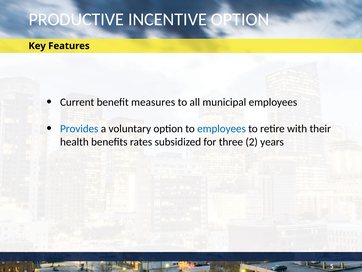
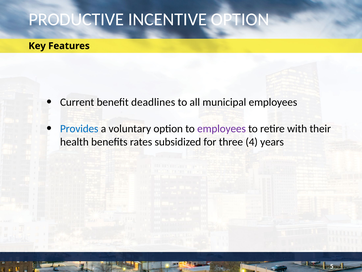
measures: measures -> deadlines
employees at (222, 128) colour: blue -> purple
2: 2 -> 4
